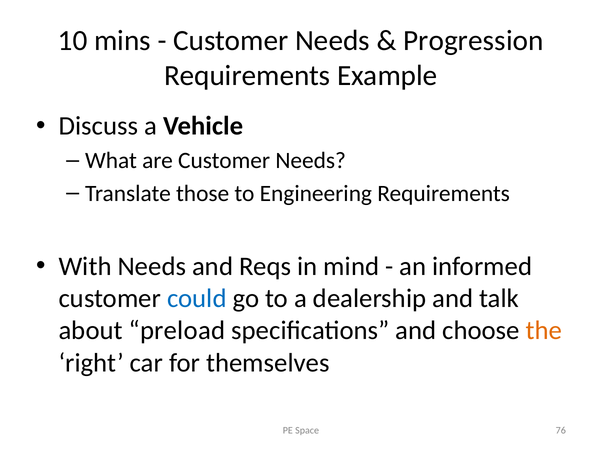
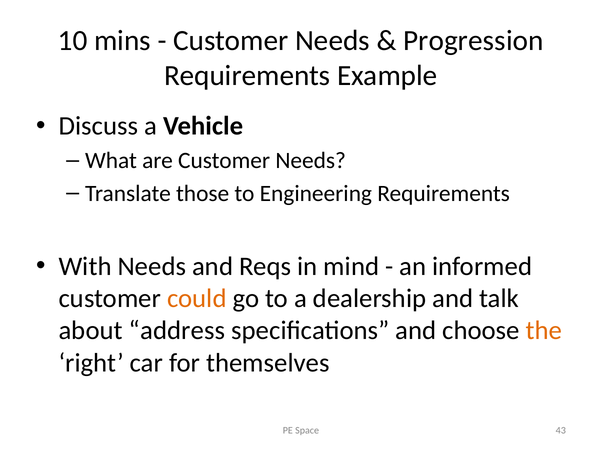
could colour: blue -> orange
preload: preload -> address
76: 76 -> 43
